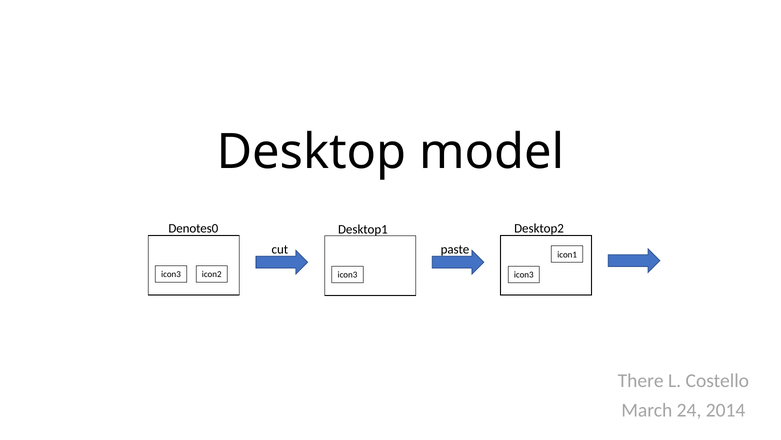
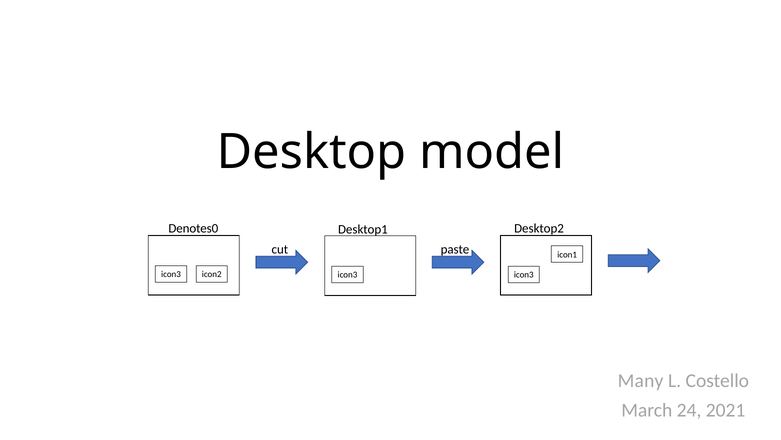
There: There -> Many
2014: 2014 -> 2021
